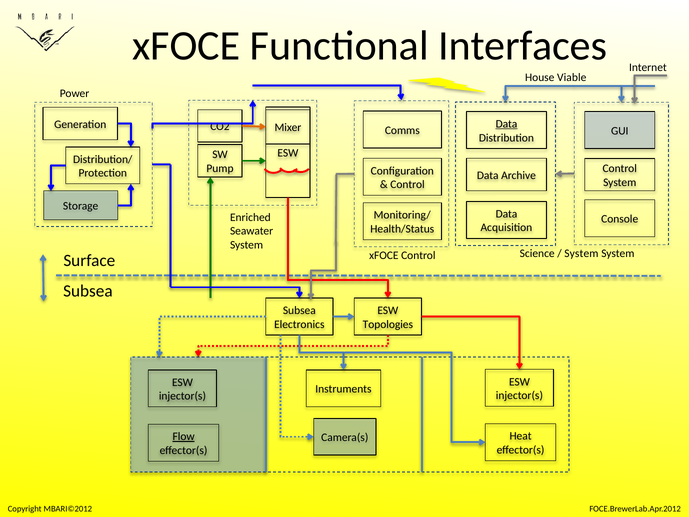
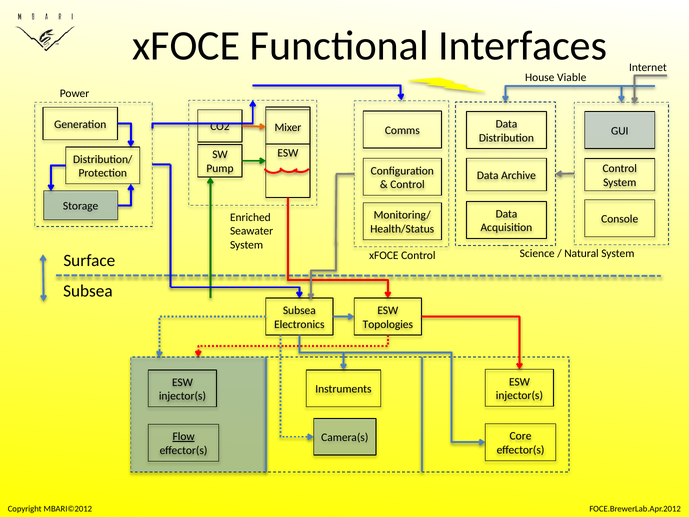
Data at (507, 124) underline: present -> none
System at (581, 253): System -> Natural
Heat: Heat -> Core
